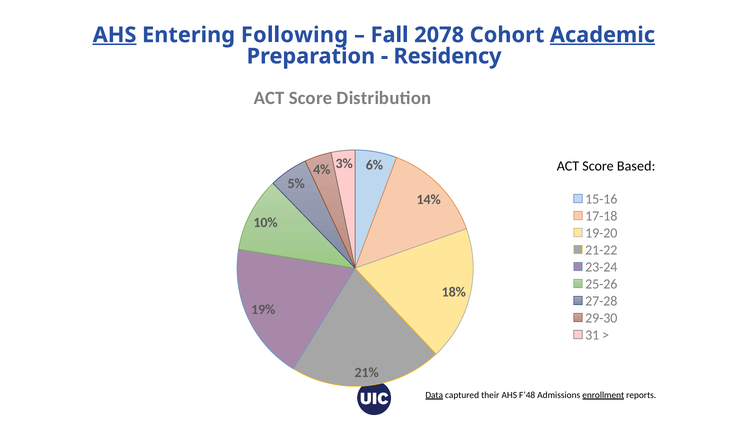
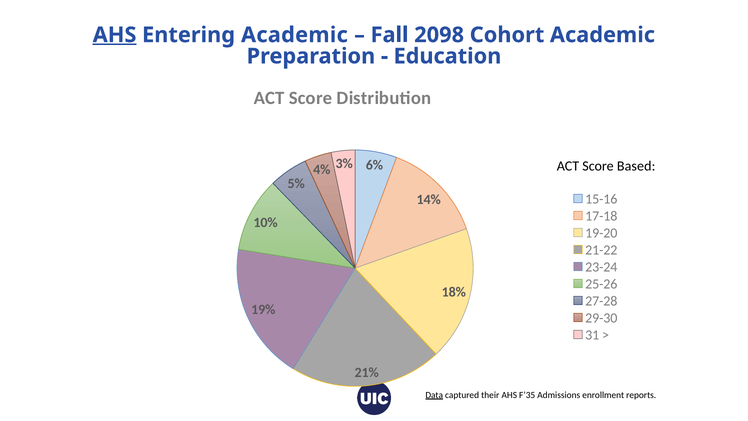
Entering Following: Following -> Academic
2078: 2078 -> 2098
Academic at (602, 35) underline: present -> none
Residency: Residency -> Education
F’48: F’48 -> F’35
enrollment underline: present -> none
